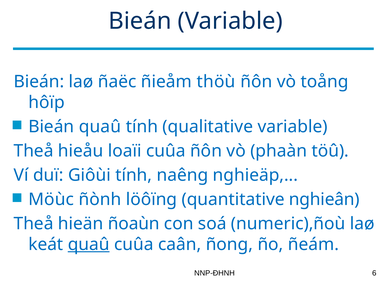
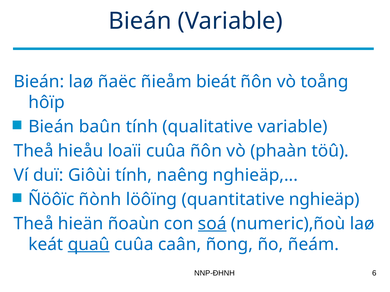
thöù: thöù -> bieát
Bieán quaû: quaû -> baûn
Möùc: Möùc -> Ñöôïc
quantitative nghieân: nghieân -> nghieäp
soá underline: none -> present
